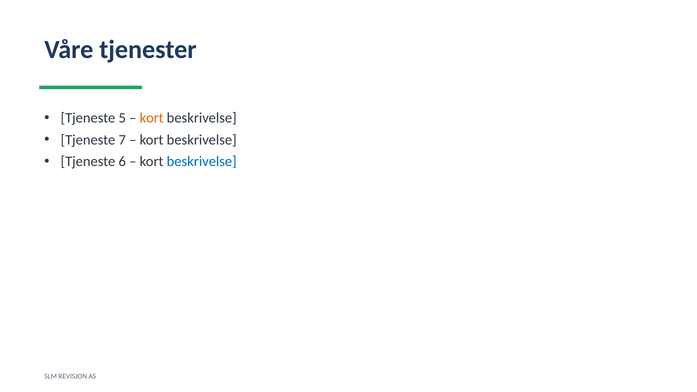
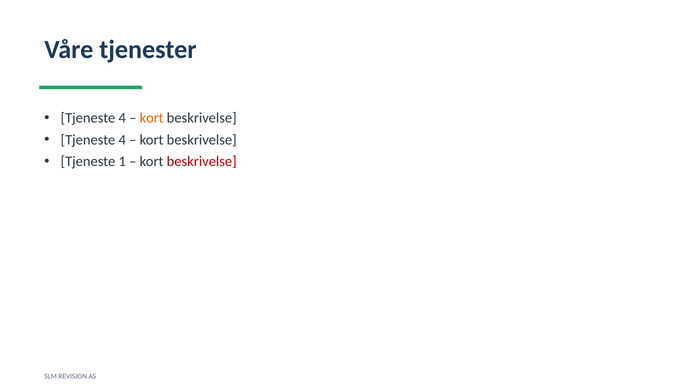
5 at (122, 118): 5 -> 4
7 at (122, 140): 7 -> 4
6: 6 -> 1
beskrivelse at (202, 162) colour: blue -> red
